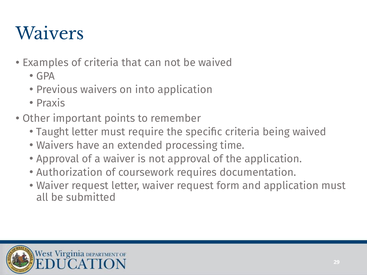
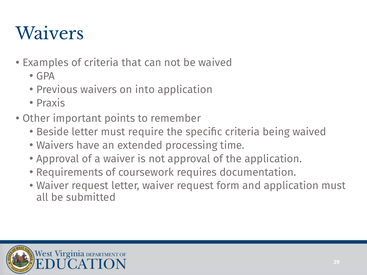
Taught: Taught -> Beside
Authorization: Authorization -> Requirements
